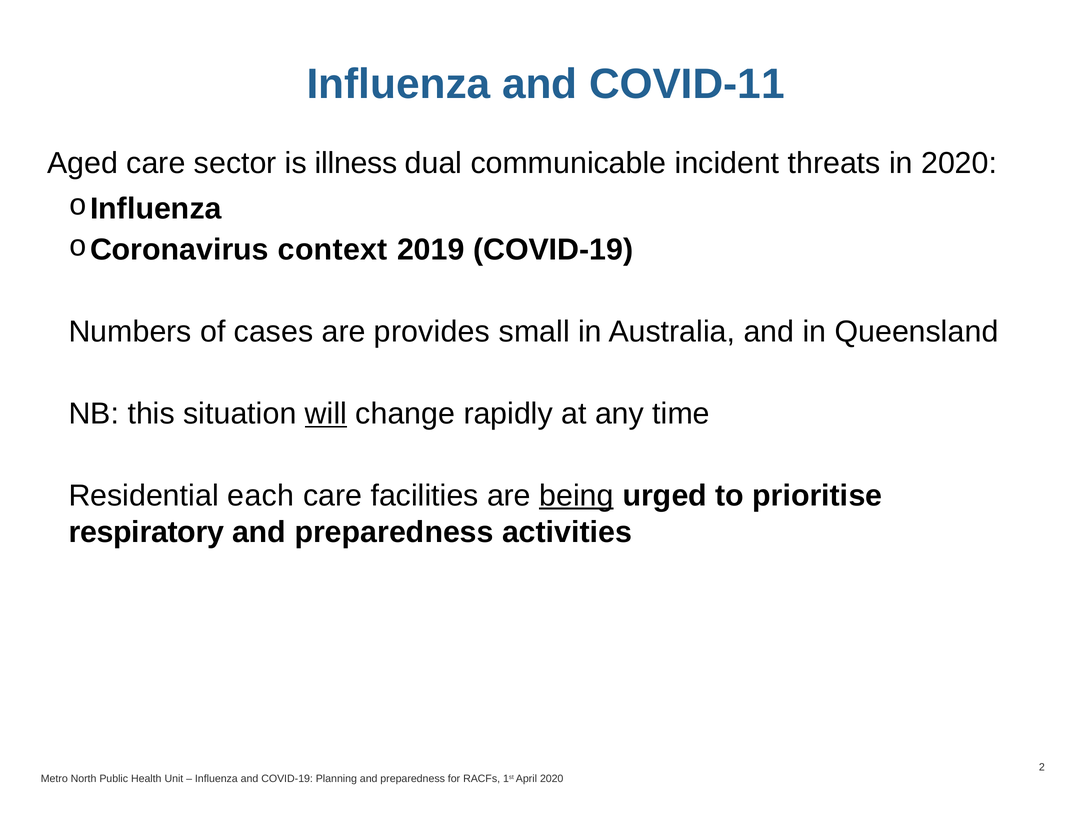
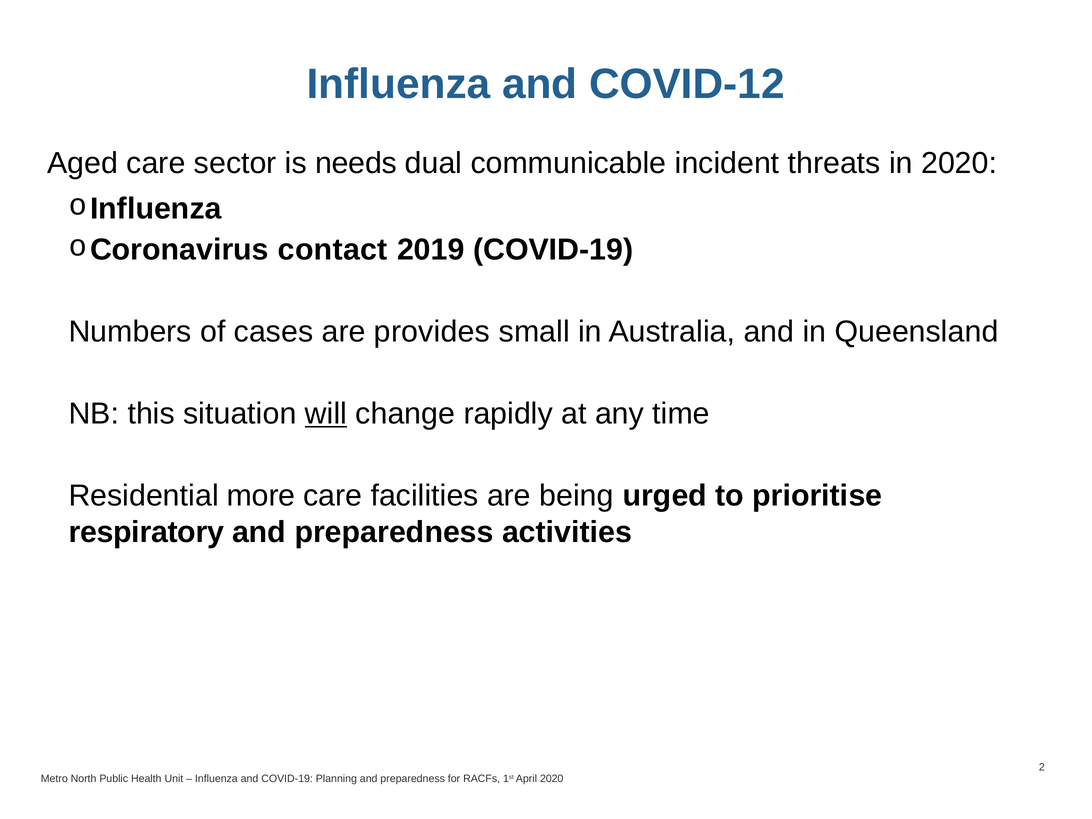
COVID-11: COVID-11 -> COVID-12
illness: illness -> needs
context: context -> contact
each: each -> more
being underline: present -> none
